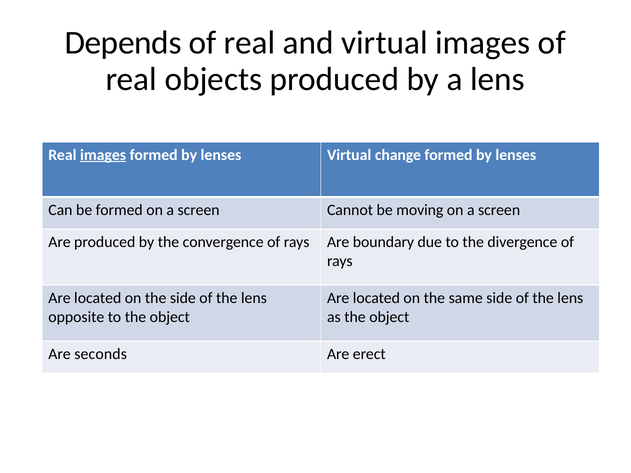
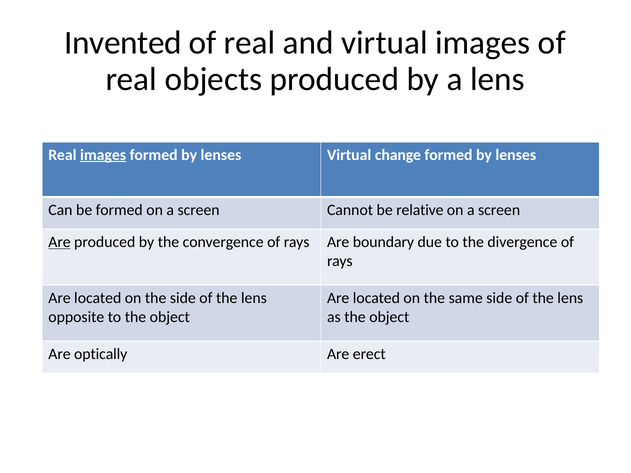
Depends: Depends -> Invented
moving: moving -> relative
Are at (60, 242) underline: none -> present
seconds: seconds -> optically
